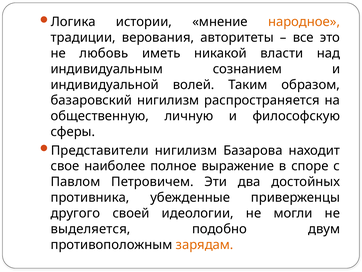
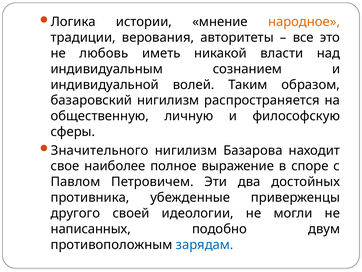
Представители: Представители -> Значительного
выделяется: выделяется -> написанных
зарядам colour: orange -> blue
